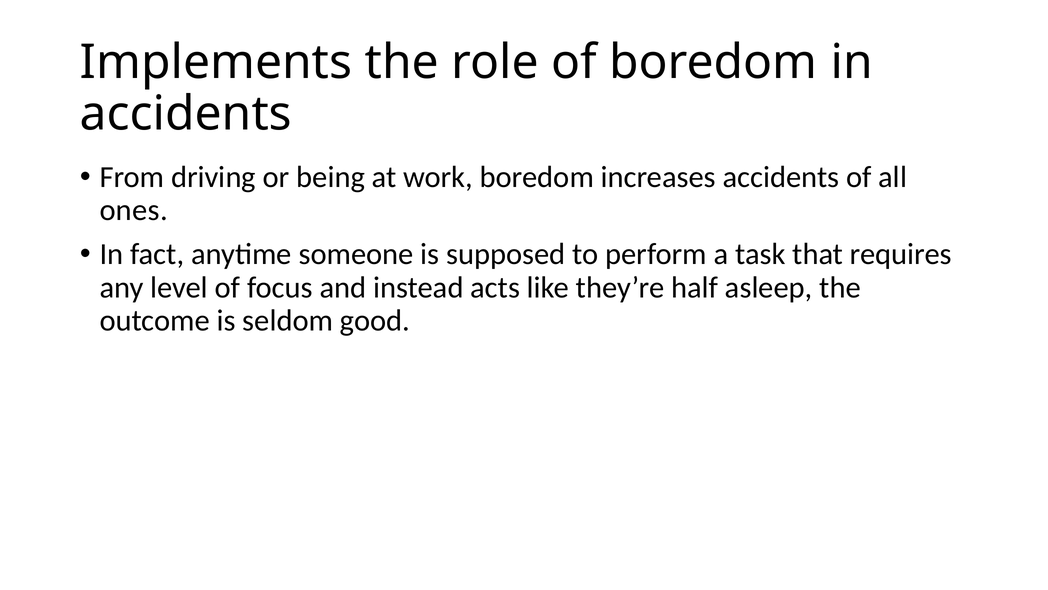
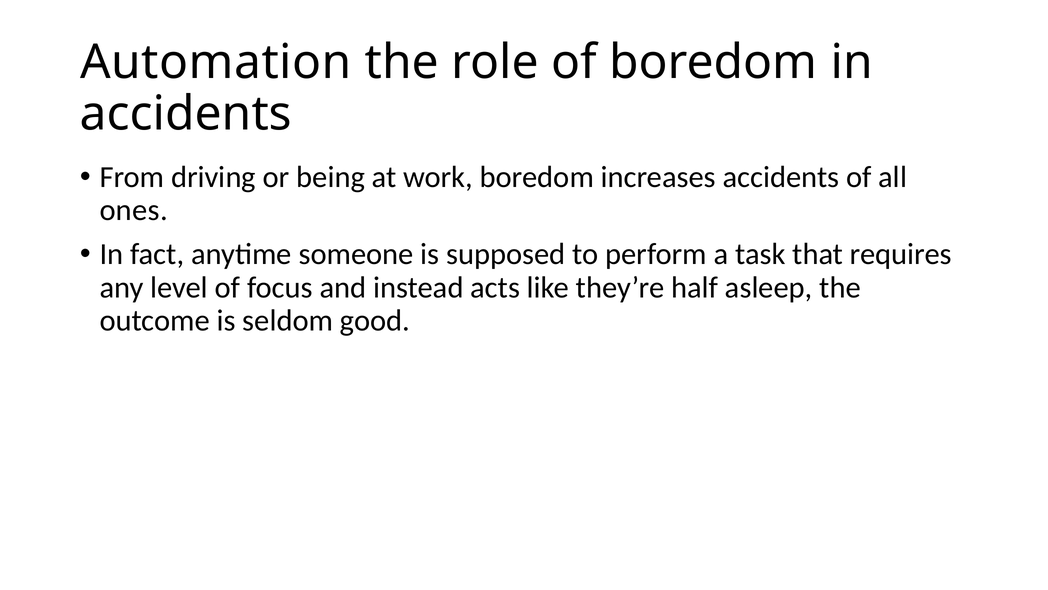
Implements: Implements -> Automation
